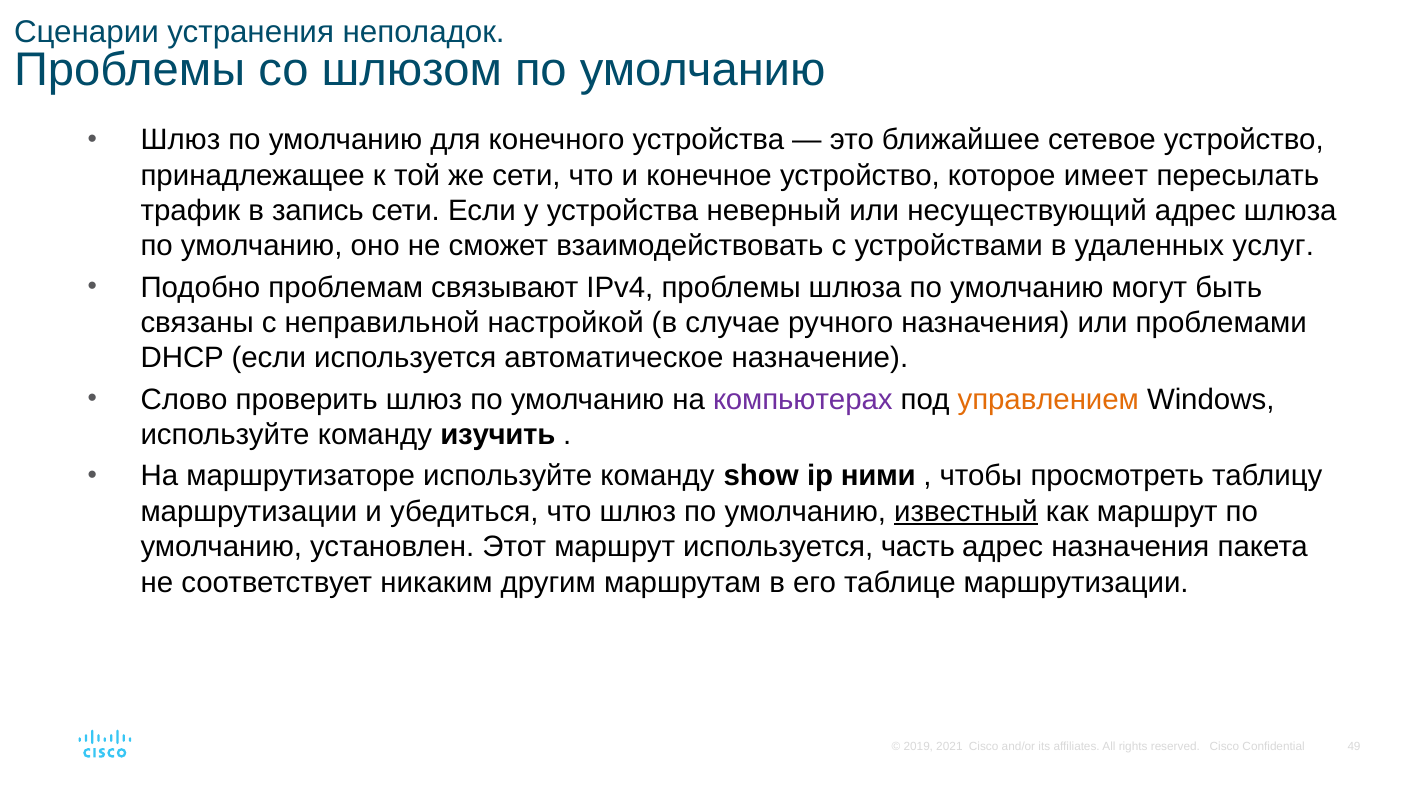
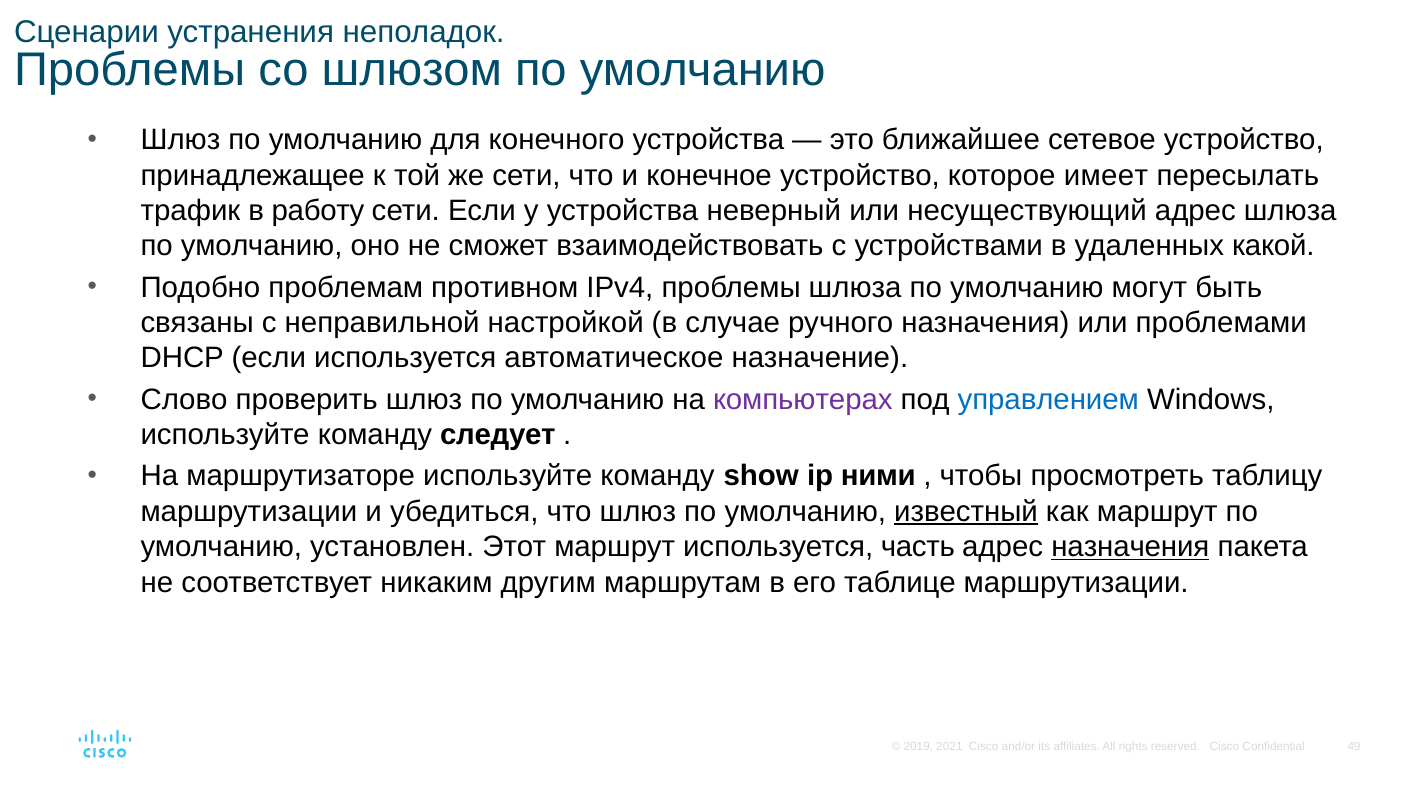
запись: запись -> работу
услуг: услуг -> какой
связывают: связывают -> противном
управлением colour: orange -> blue
изучить: изучить -> следует
назначения at (1130, 547) underline: none -> present
